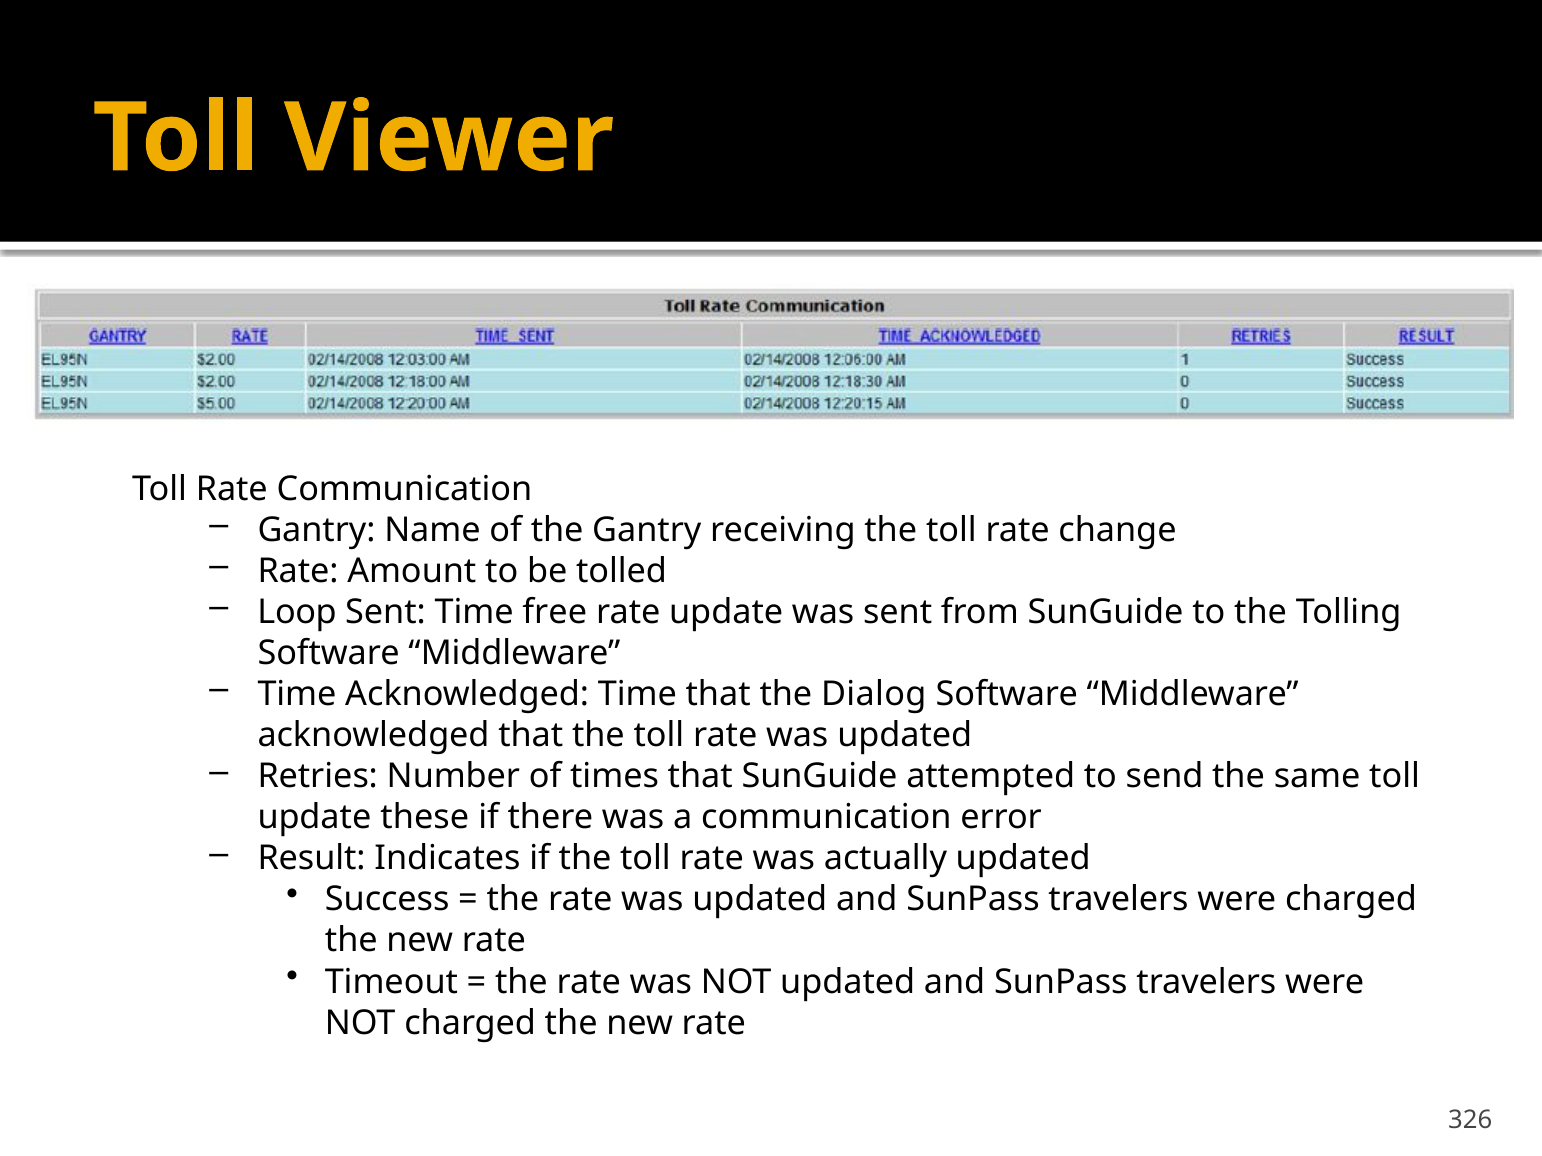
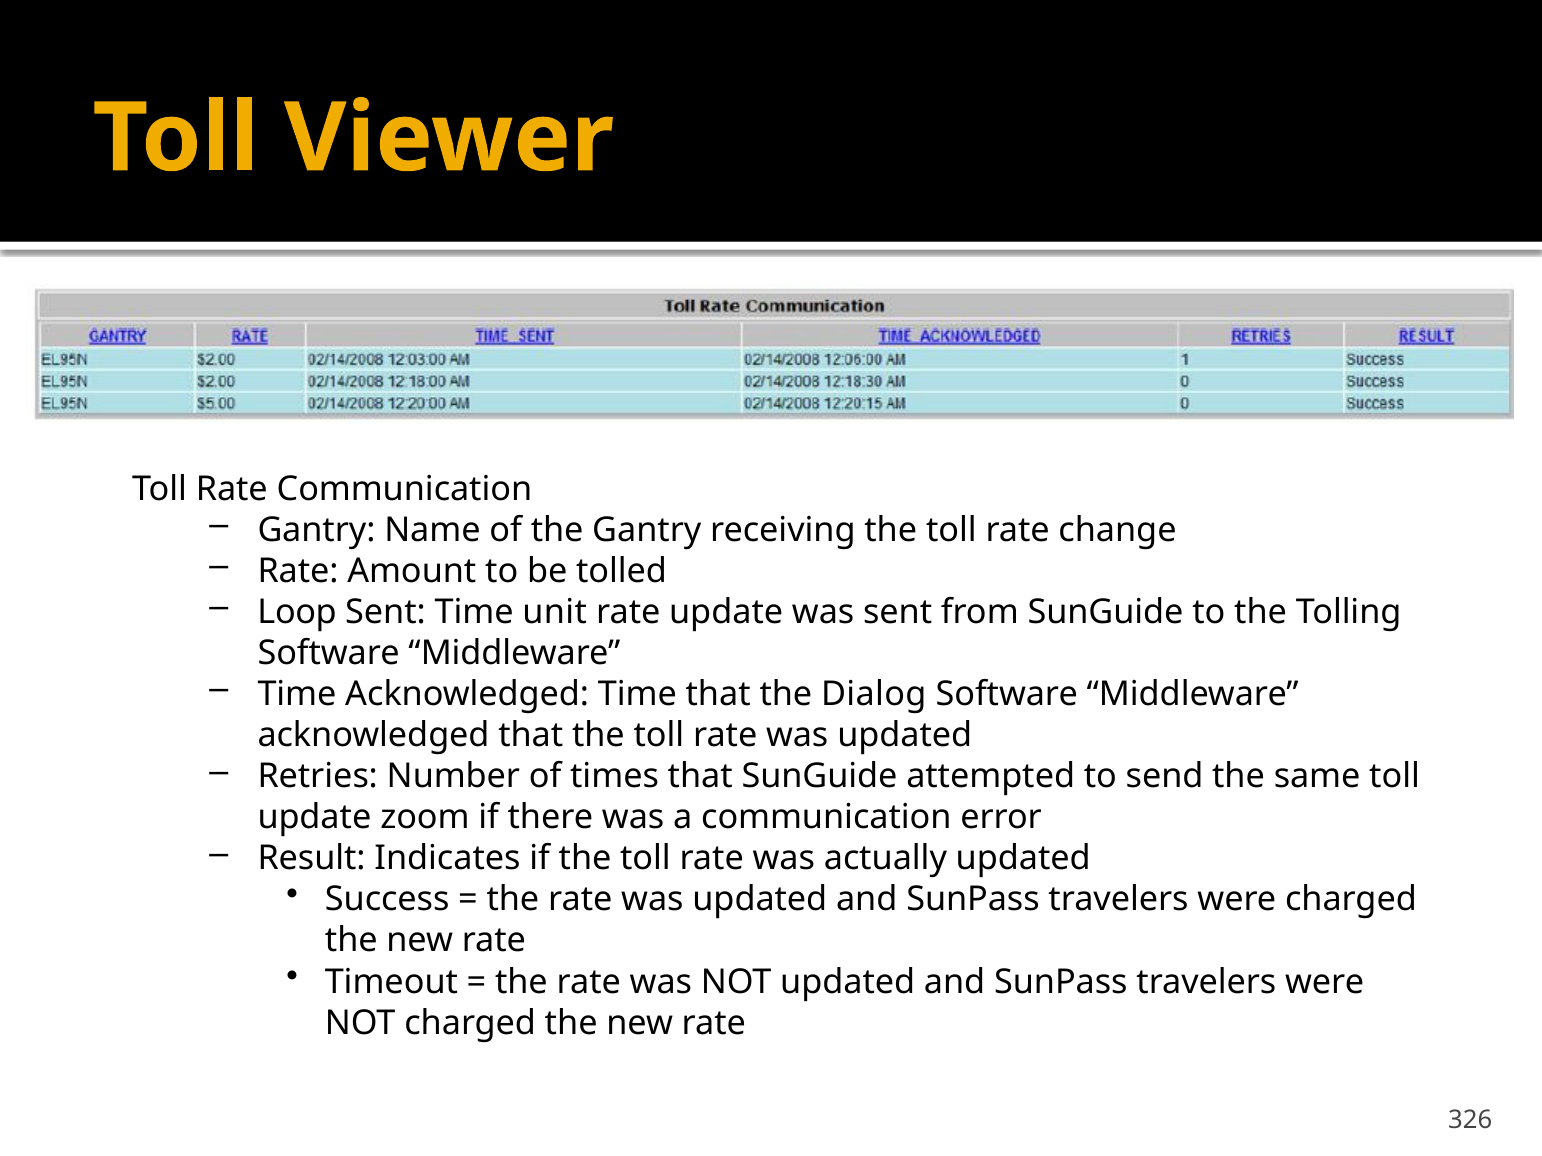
free: free -> unit
these: these -> zoom
